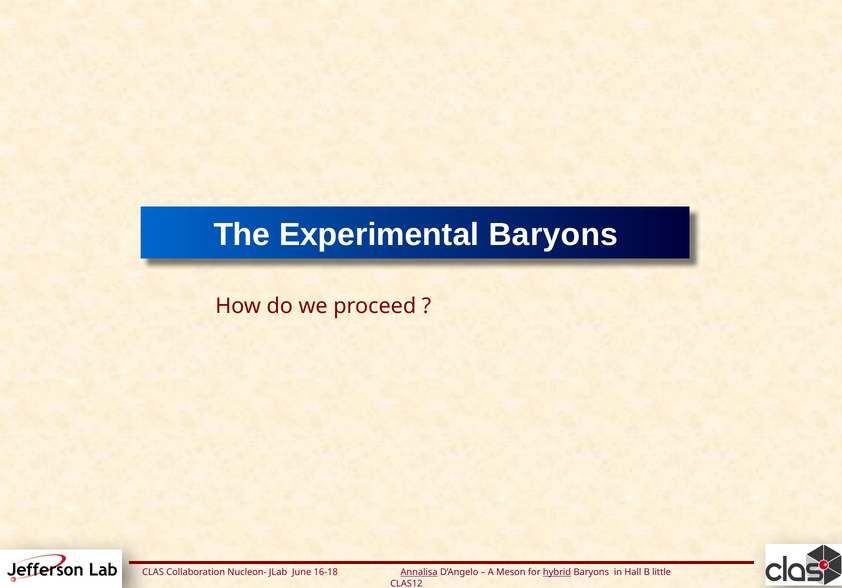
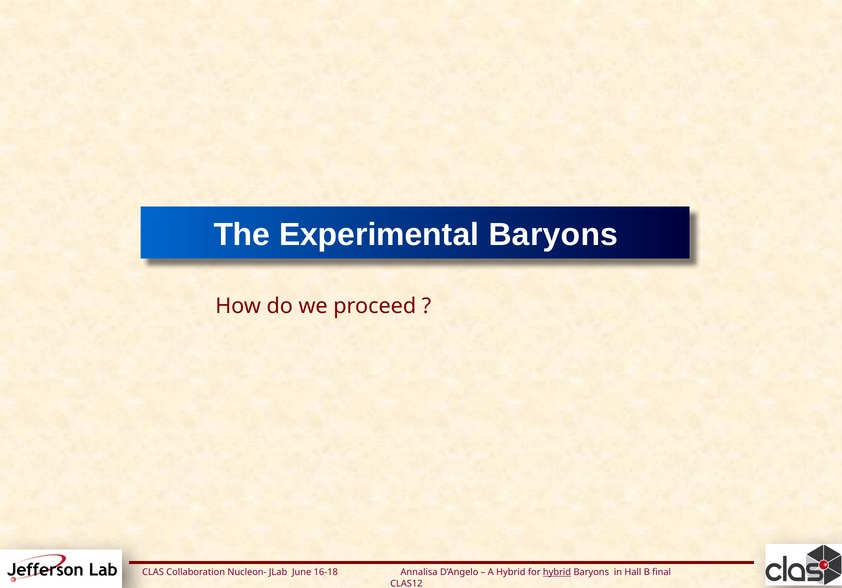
Annalisa underline: present -> none
A Meson: Meson -> Hybrid
little: little -> final
